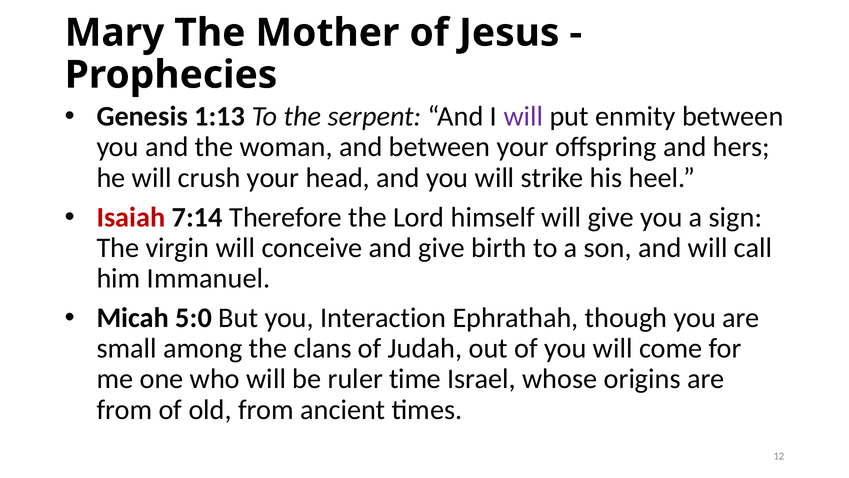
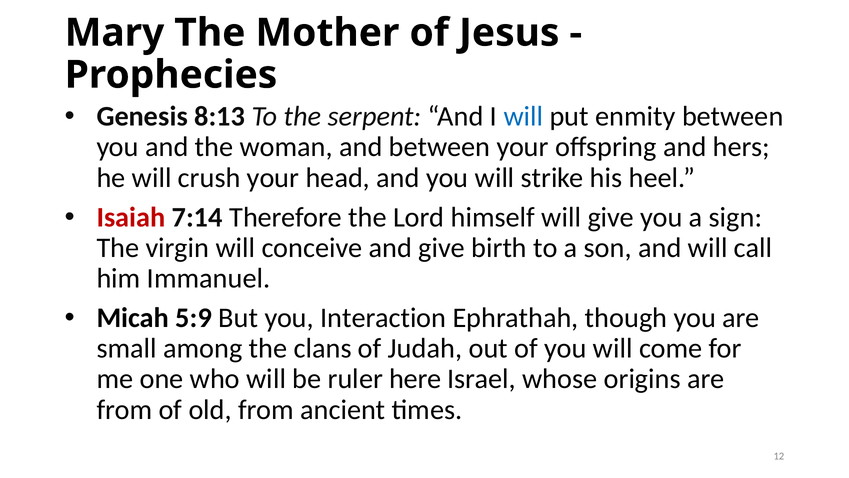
1:13: 1:13 -> 8:13
will at (523, 116) colour: purple -> blue
5:0: 5:0 -> 5:9
time: time -> here
